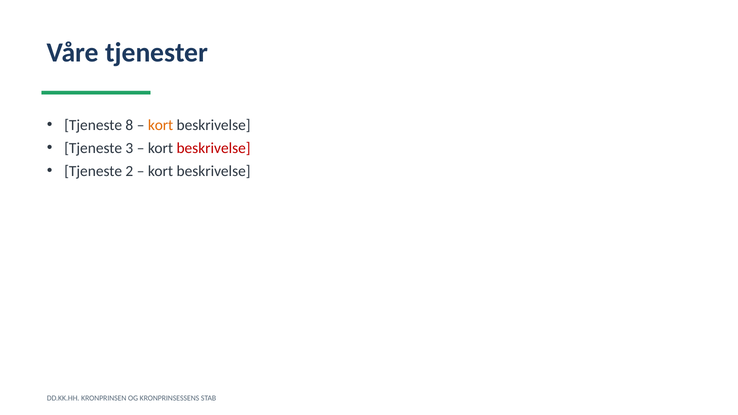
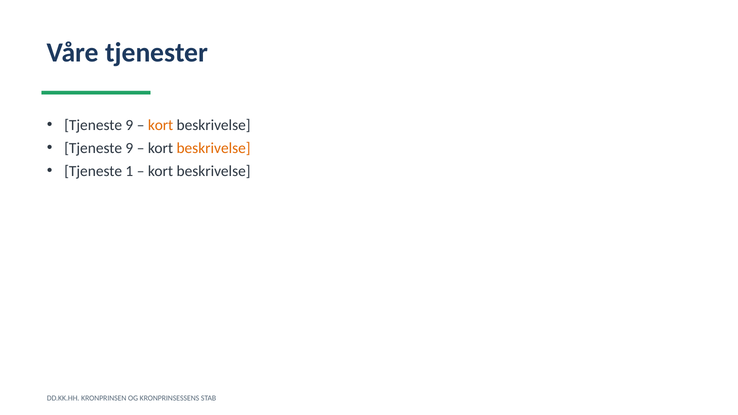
8 at (129, 125): 8 -> 9
3 at (129, 148): 3 -> 9
beskrivelse at (214, 148) colour: red -> orange
2: 2 -> 1
